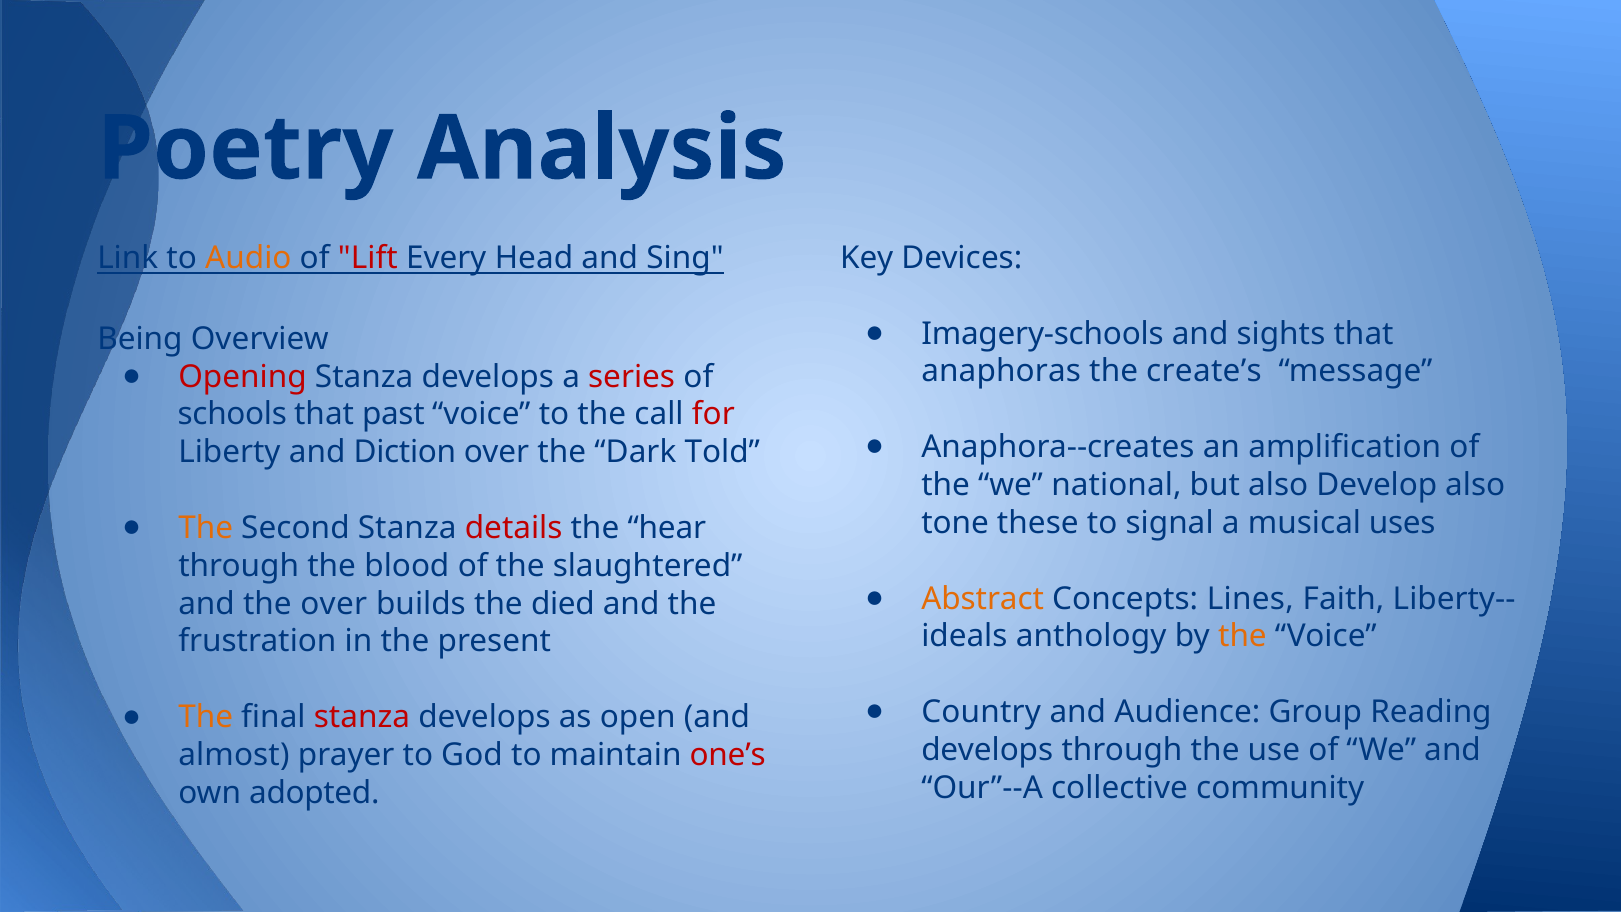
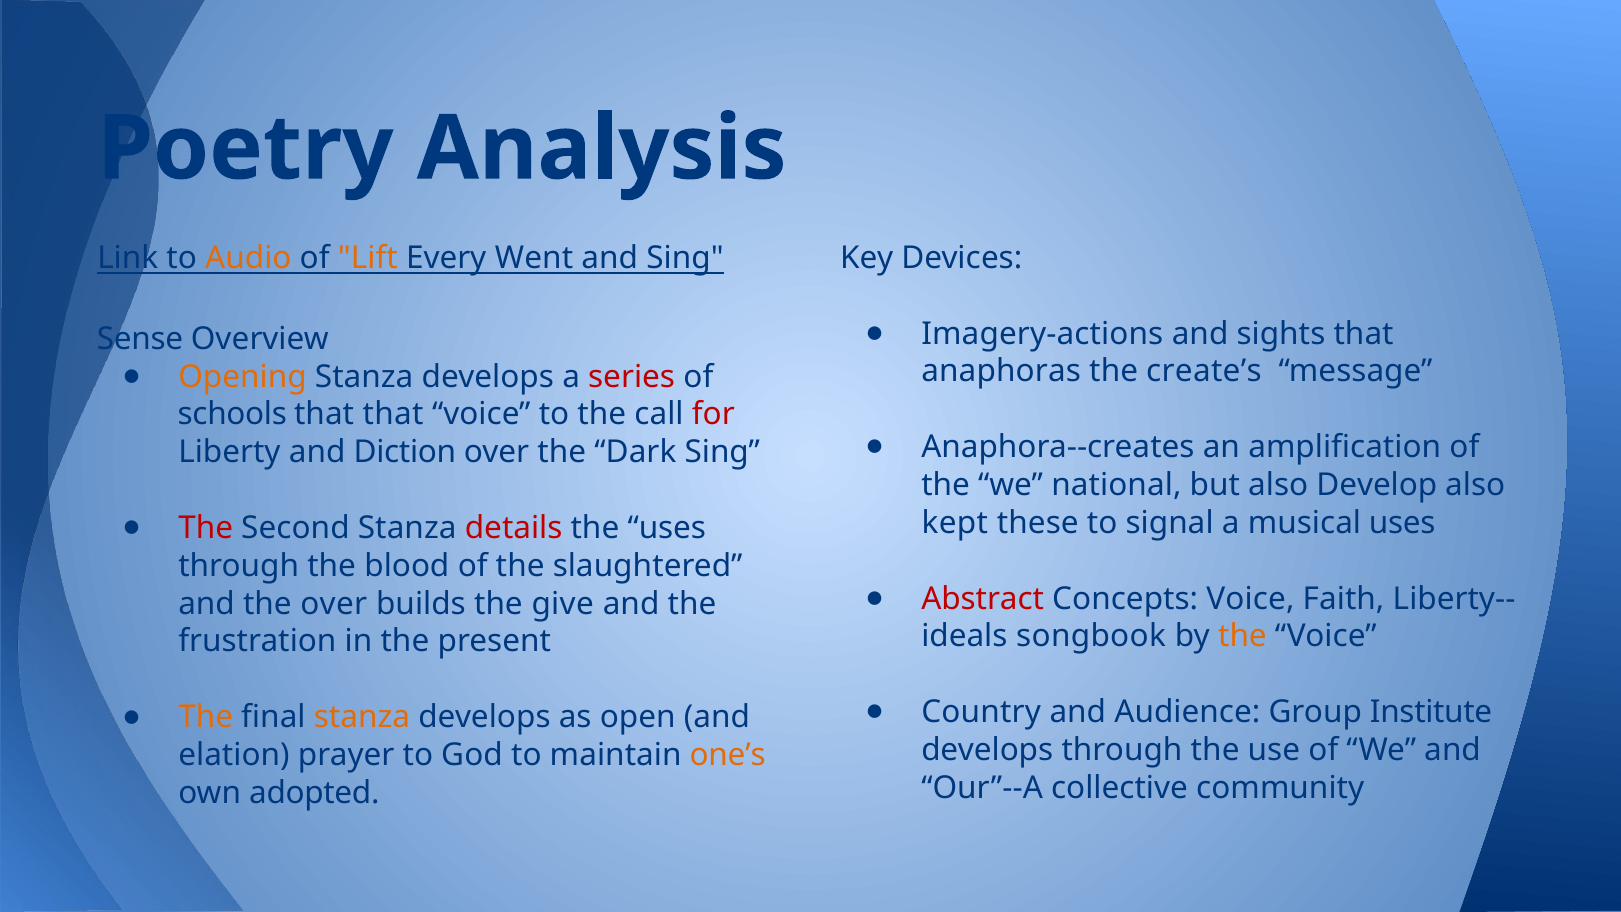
Lift colour: red -> orange
Head: Head -> Went
Imagery-schools: Imagery-schools -> Imagery-actions
Being: Being -> Sense
Opening colour: red -> orange
that past: past -> that
Dark Told: Told -> Sing
The at (206, 528) colour: orange -> red
the hear: hear -> uses
tone: tone -> kept
Abstract colour: orange -> red
Concepts Lines: Lines -> Voice
died: died -> give
anthology: anthology -> songbook
Reading: Reading -> Institute
stanza at (362, 717) colour: red -> orange
almost: almost -> elation
one’s colour: red -> orange
